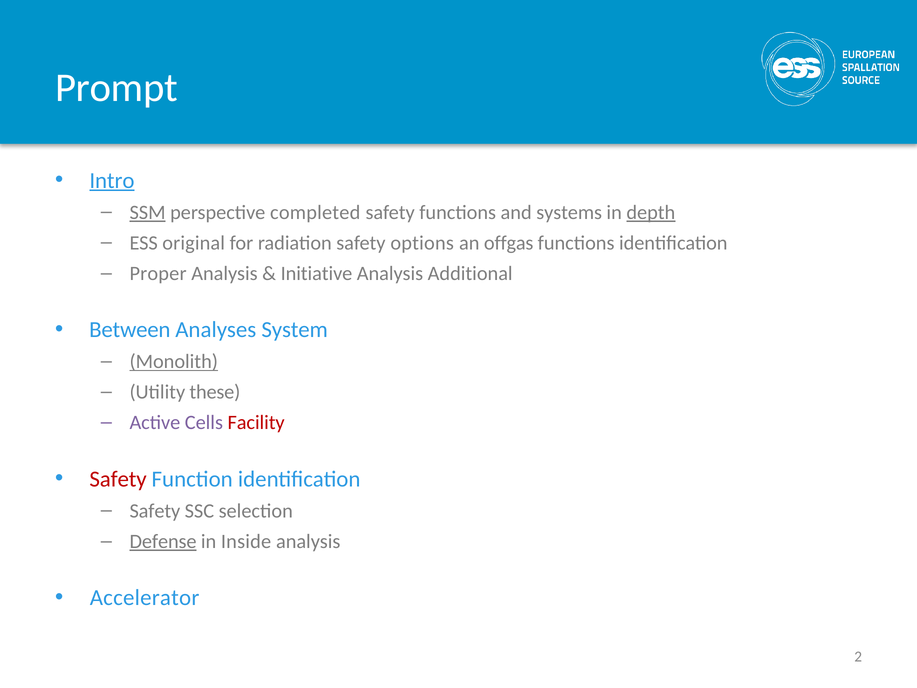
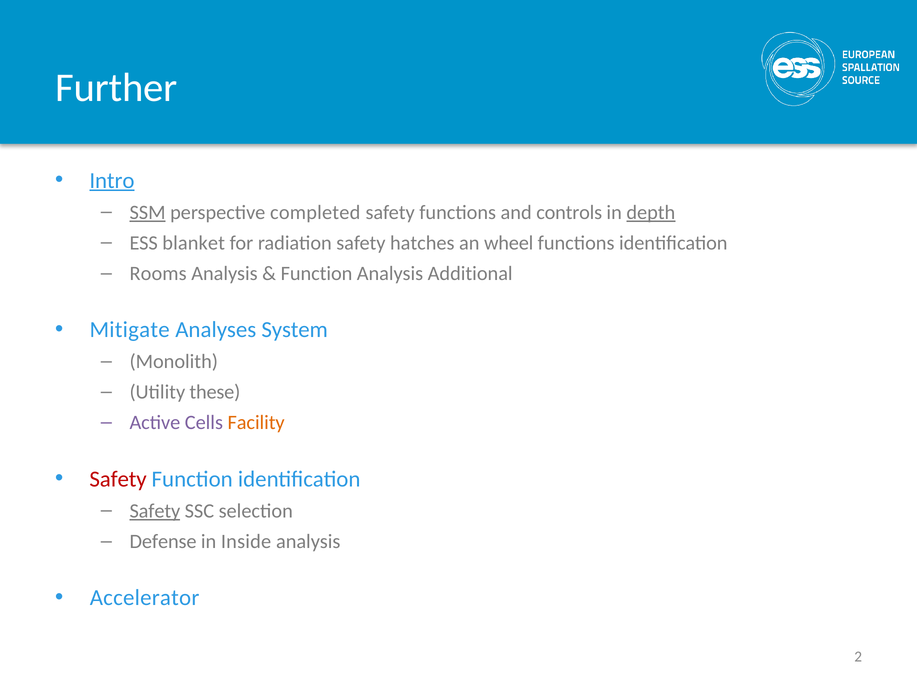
Prompt: Prompt -> Further
systems: systems -> controls
original: original -> blanket
options: options -> hatches
offgas: offgas -> wheel
Proper: Proper -> Rooms
Initiative at (317, 273): Initiative -> Function
Between: Between -> Mitigate
Monolith underline: present -> none
Facility colour: red -> orange
Safety at (155, 511) underline: none -> present
Defense underline: present -> none
